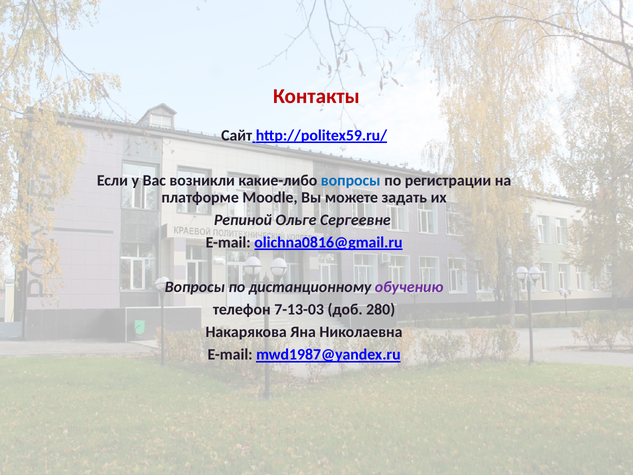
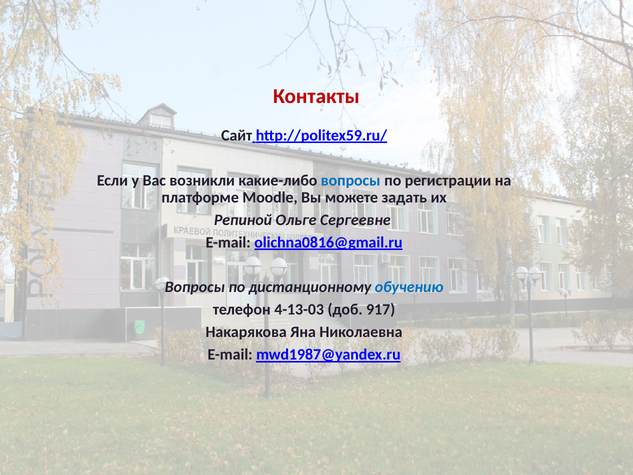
обучению colour: purple -> blue
7-13-03: 7-13-03 -> 4-13-03
280: 280 -> 917
